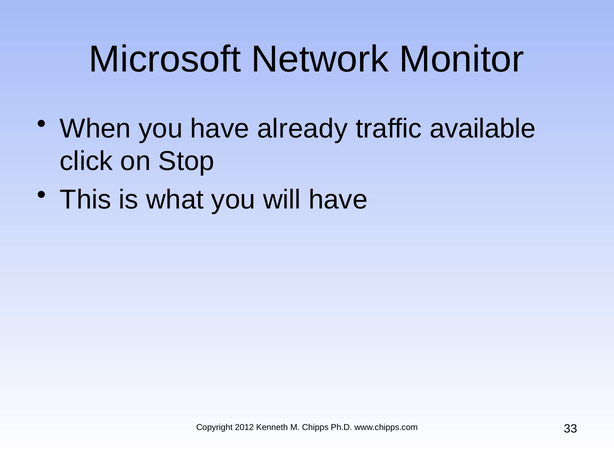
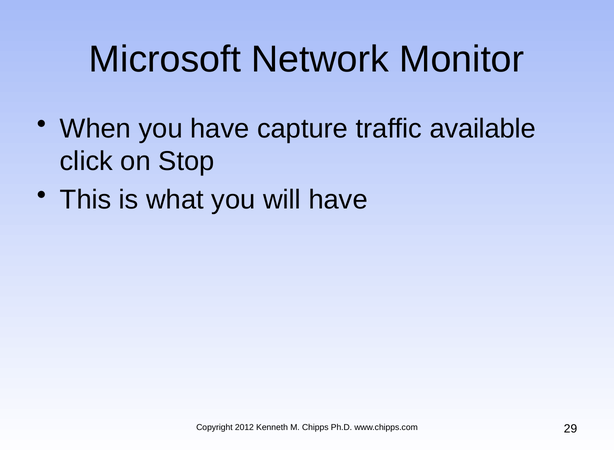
already: already -> capture
33: 33 -> 29
